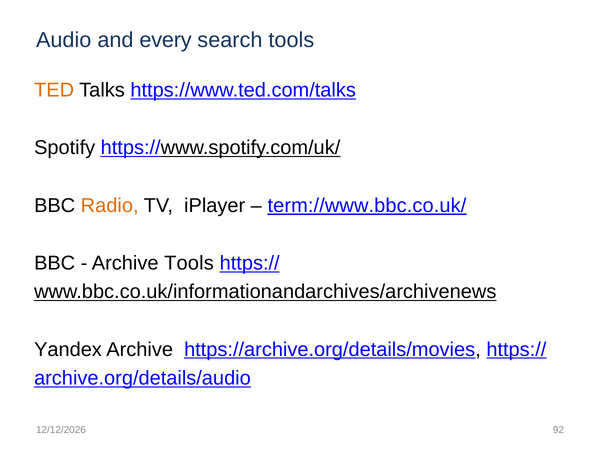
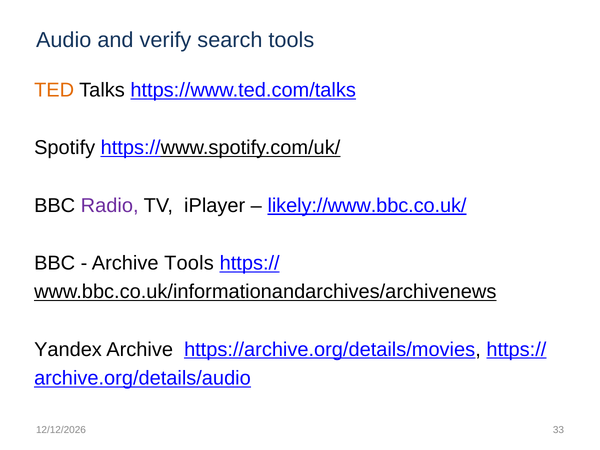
every: every -> verify
Radio colour: orange -> purple
term://www.bbc.co.uk/: term://www.bbc.co.uk/ -> likely://www.bbc.co.uk/
92: 92 -> 33
